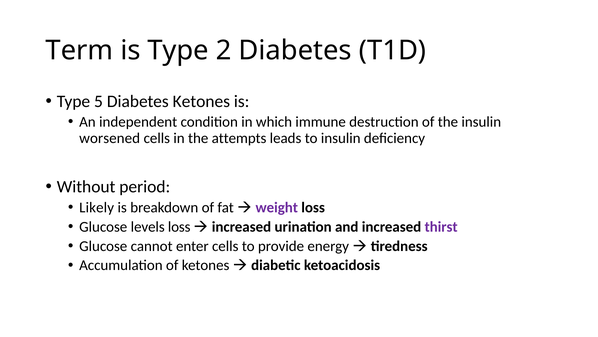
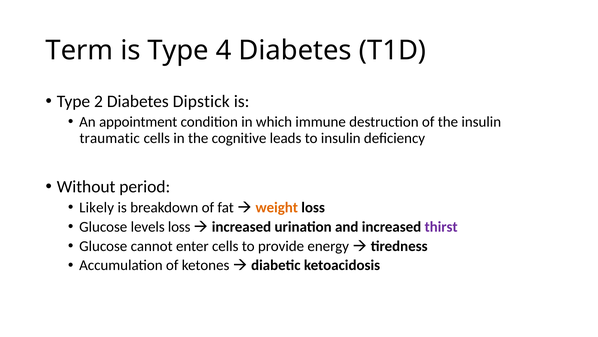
2: 2 -> 4
5: 5 -> 2
Diabetes Ketones: Ketones -> Dipstick
independent: independent -> appointment
worsened: worsened -> traumatic
attempts: attempts -> cognitive
weight colour: purple -> orange
